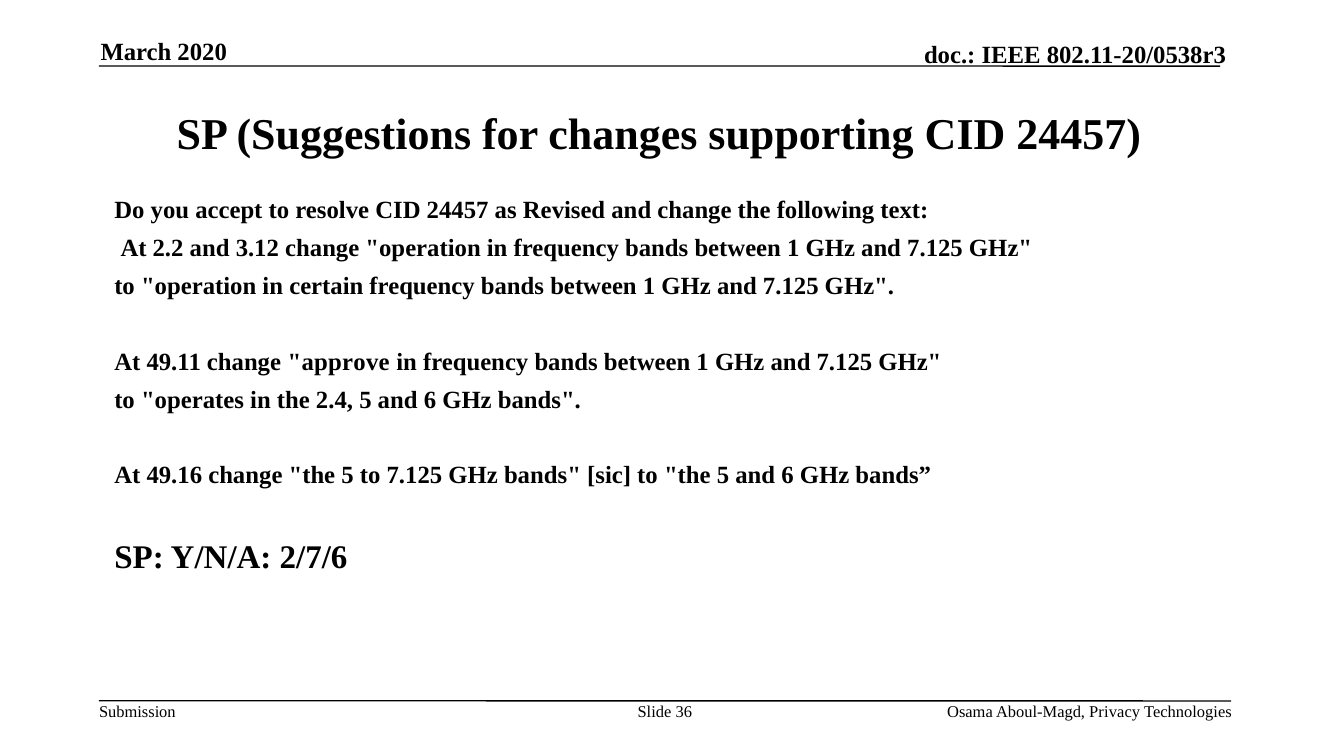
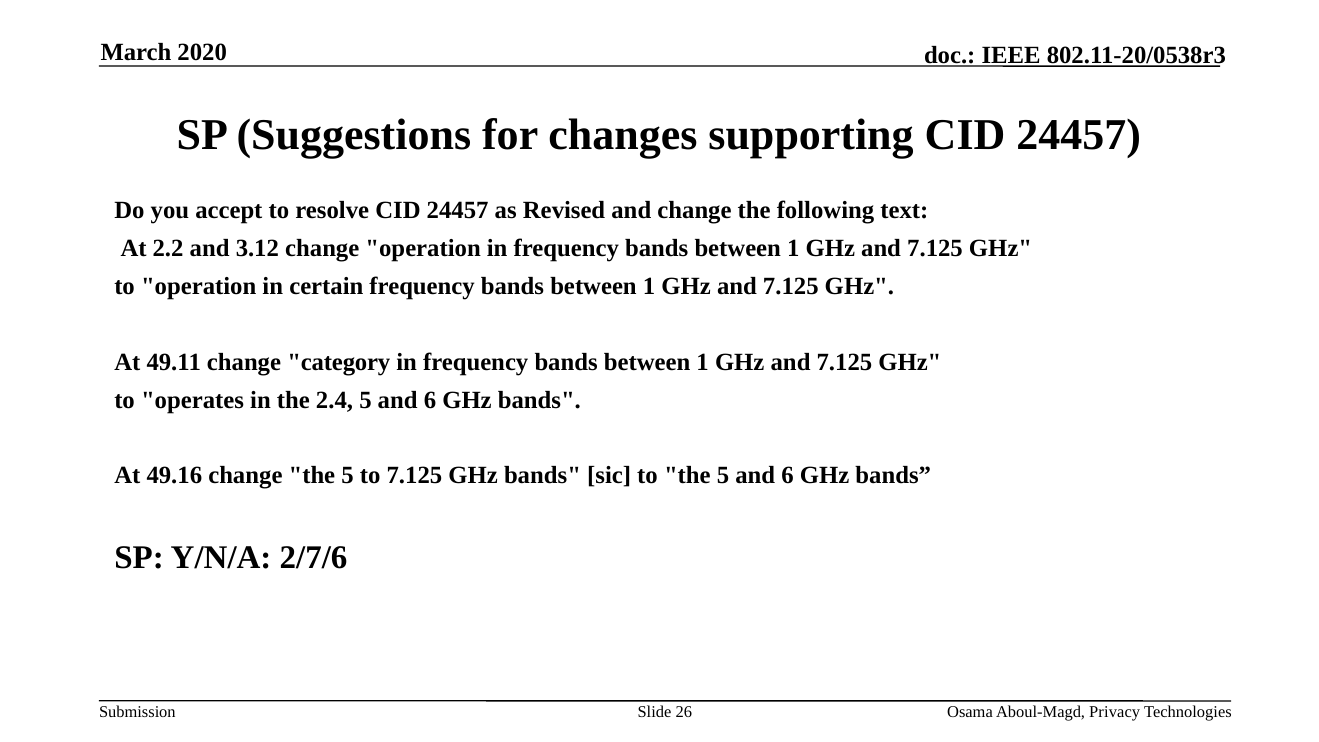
approve: approve -> category
36: 36 -> 26
